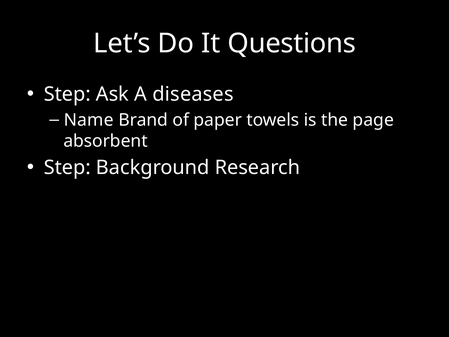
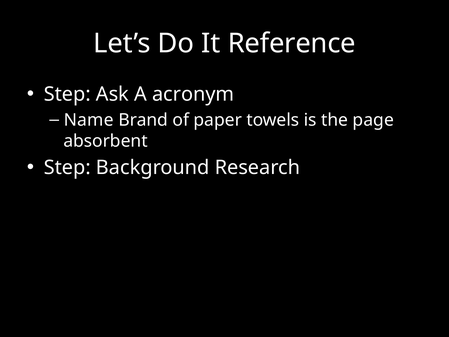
Questions: Questions -> Reference
diseases: diseases -> acronym
